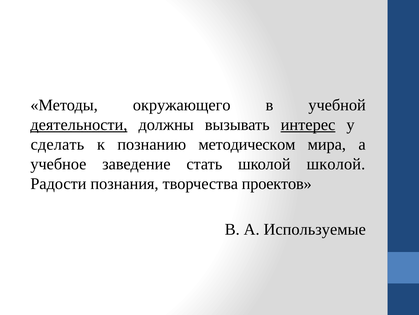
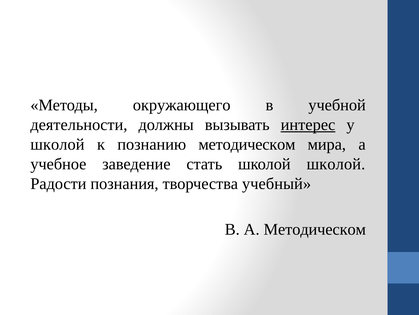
деятельности underline: present -> none
сделать at (57, 144): сделать -> школой
проектов: проектов -> учебный
А Используемые: Используемые -> Методическом
